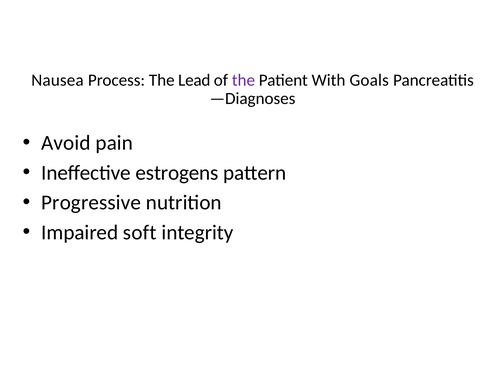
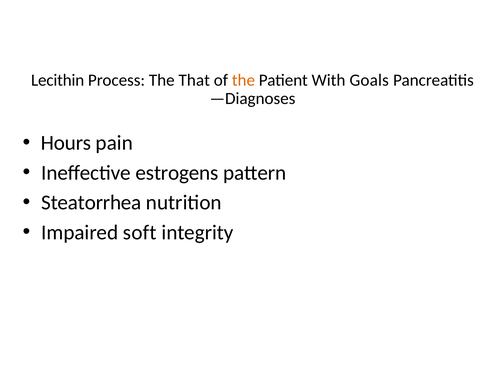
Nausea: Nausea -> Lecithin
Lead: Lead -> That
the at (243, 80) colour: purple -> orange
Avoid: Avoid -> Hours
Progressive: Progressive -> Steatorrhea
